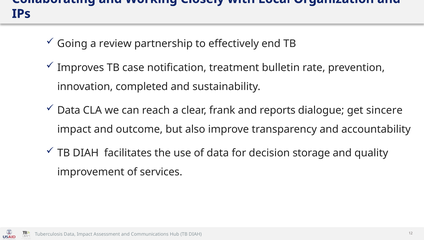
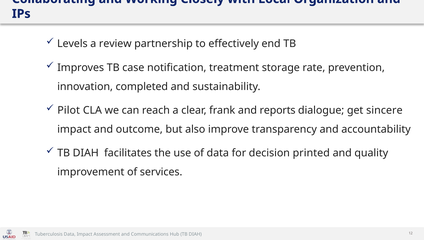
Going: Going -> Levels
bulletin: bulletin -> storage
Data at (69, 110): Data -> Pilot
storage: storage -> printed
